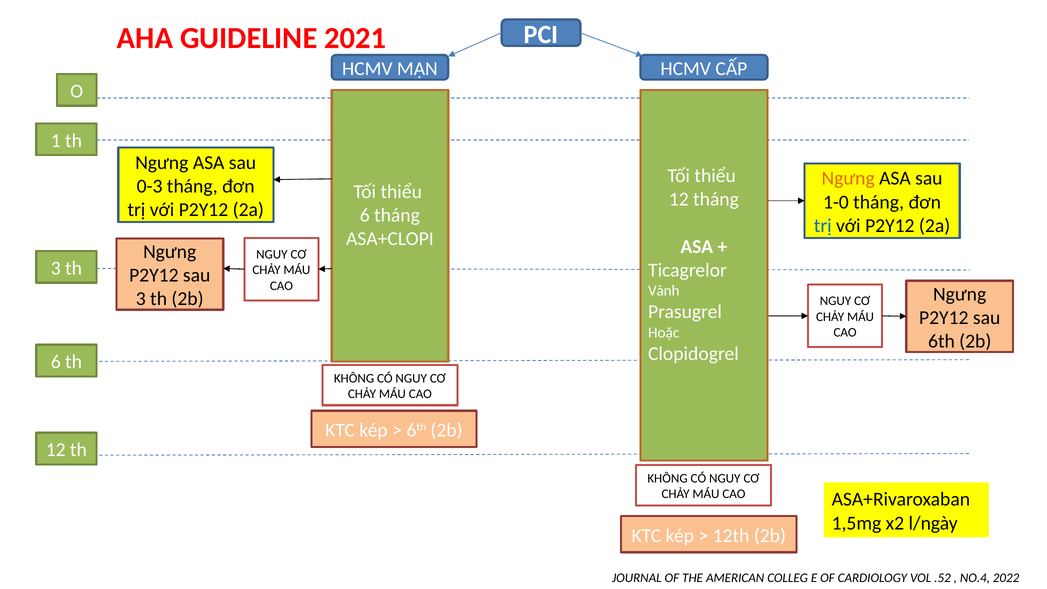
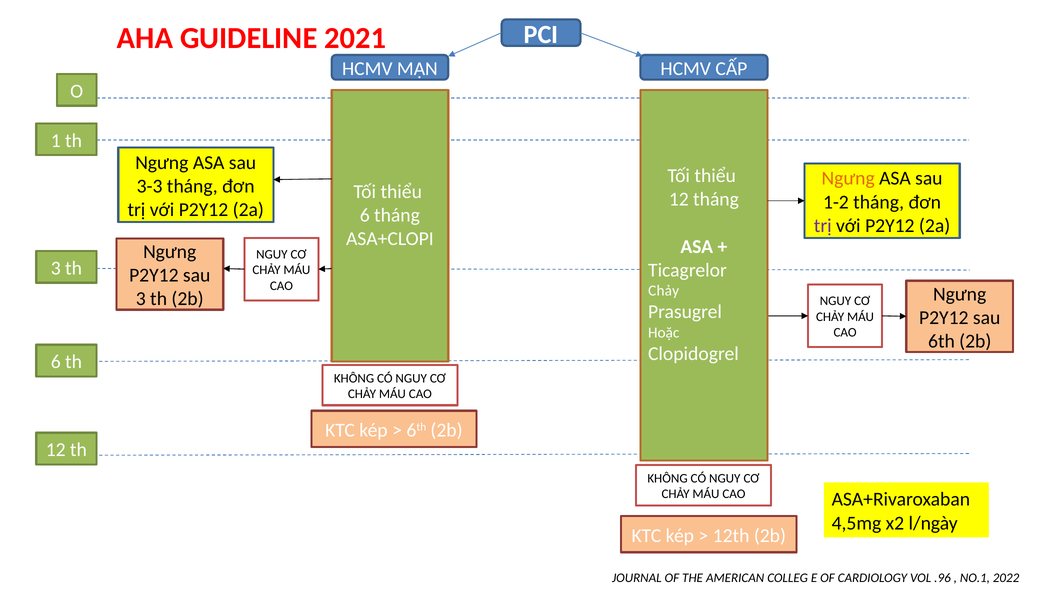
0-3: 0-3 -> 3-3
1-0: 1-0 -> 1-2
trị at (823, 226) colour: blue -> purple
Vành at (664, 291): Vành -> Chảy
1,5mg: 1,5mg -> 4,5mg
.52: .52 -> .96
NO.4: NO.4 -> NO.1
